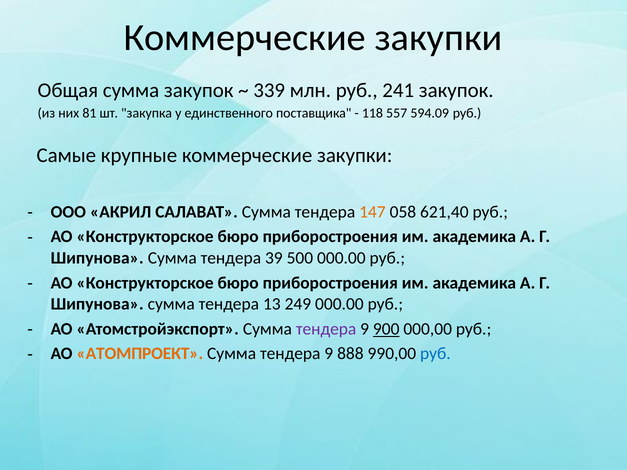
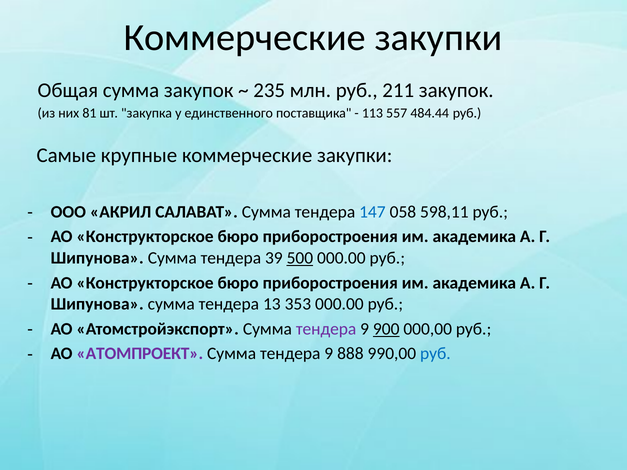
339: 339 -> 235
241: 241 -> 211
118: 118 -> 113
594.09: 594.09 -> 484.44
147 colour: orange -> blue
621,40: 621,40 -> 598,11
500 underline: none -> present
249: 249 -> 353
АТОМПРОЕКТ colour: orange -> purple
